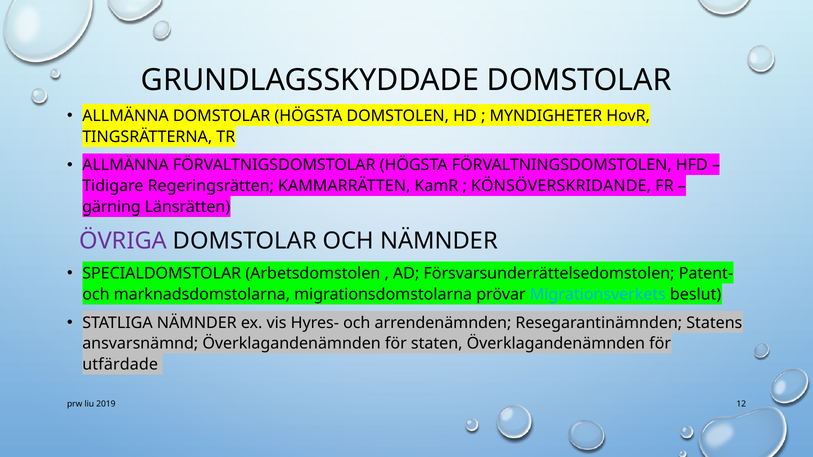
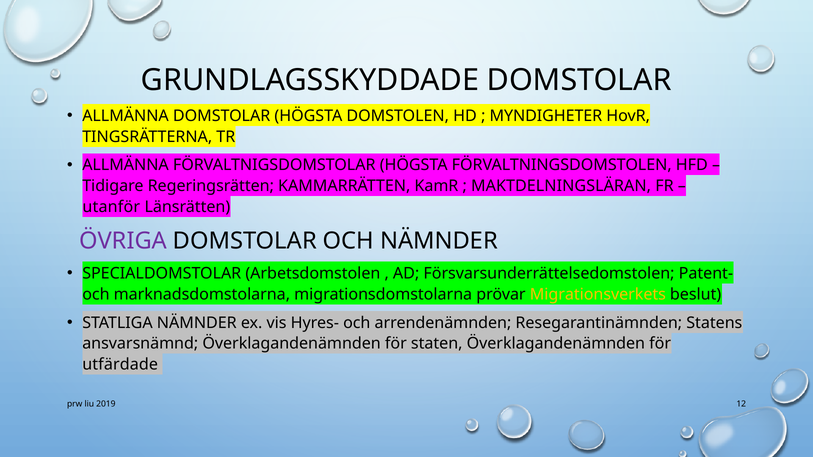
KÖNSÖVERSKRIDANDE: KÖNSÖVERSKRIDANDE -> MAKTDELNINGSLÄRAN
gärning: gärning -> utanför
Migrationsverkets colour: light blue -> yellow
